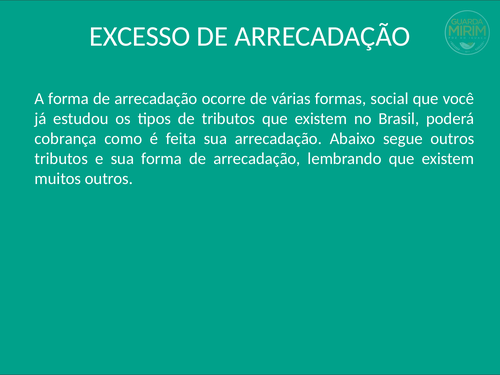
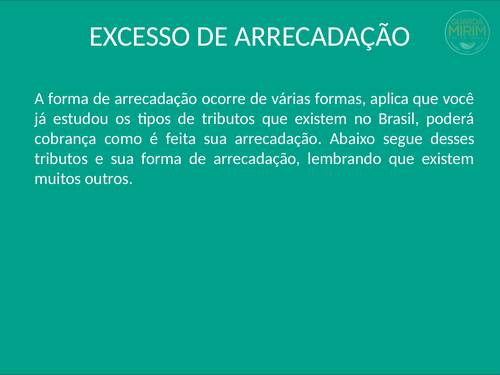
social: social -> aplica
segue outros: outros -> desses
